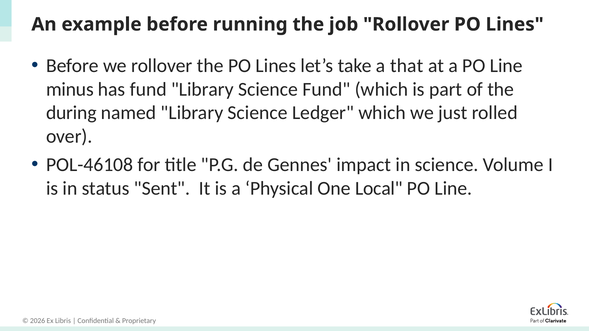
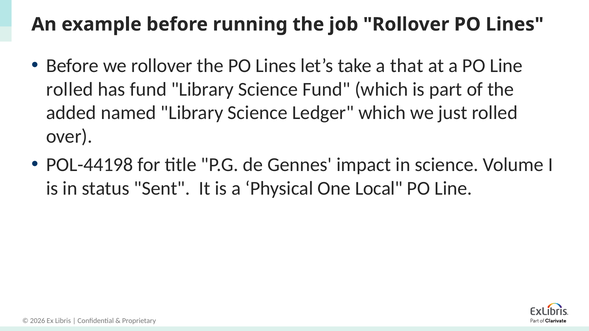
minus at (70, 89): minus -> rolled
during: during -> added
POL-46108: POL-46108 -> POL-44198
